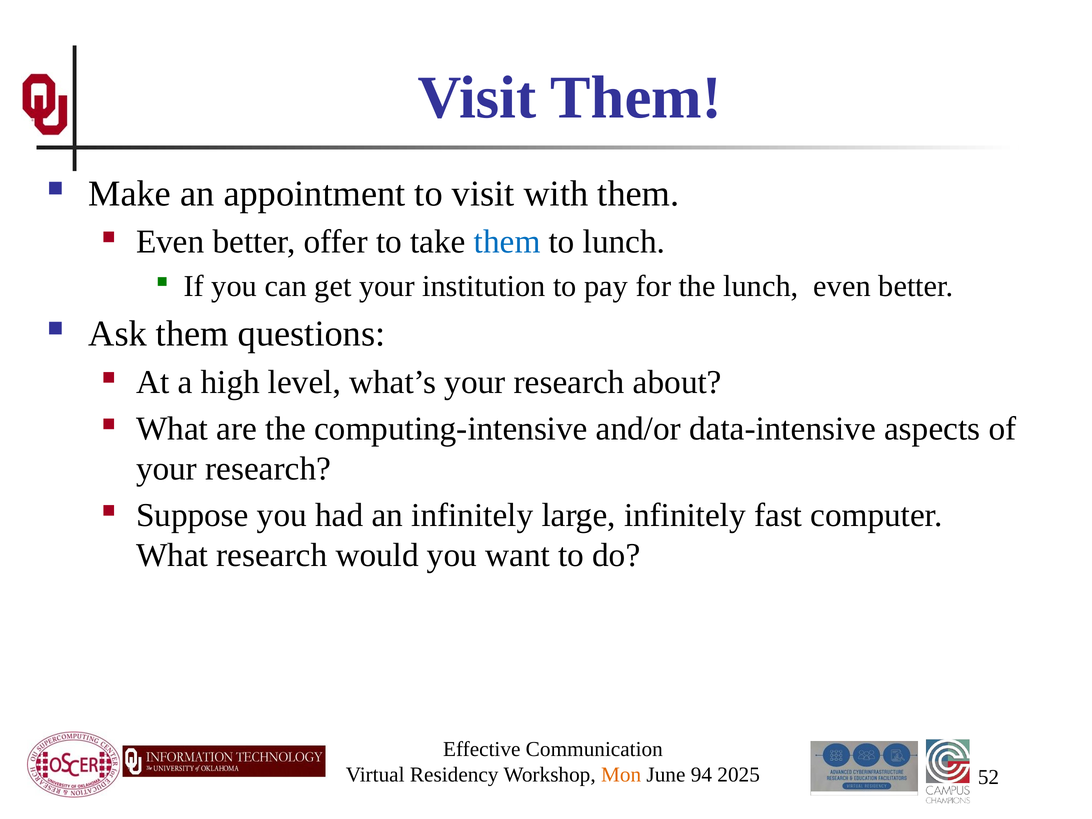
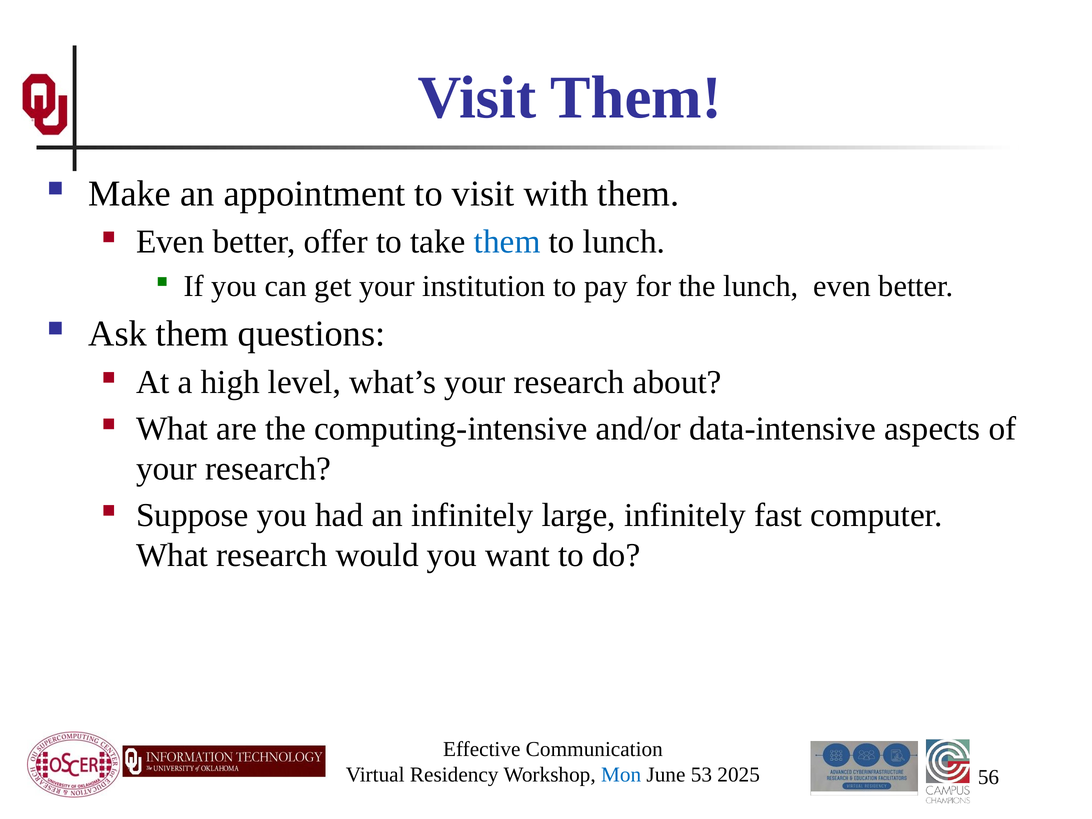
Mon colour: orange -> blue
94: 94 -> 53
52: 52 -> 56
